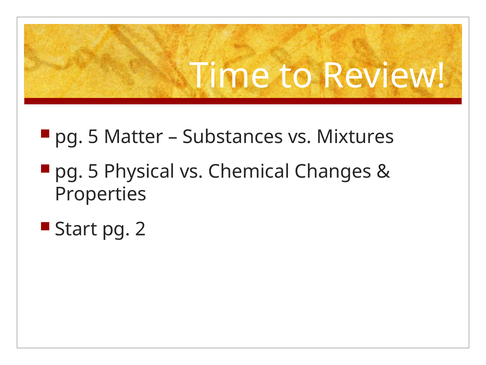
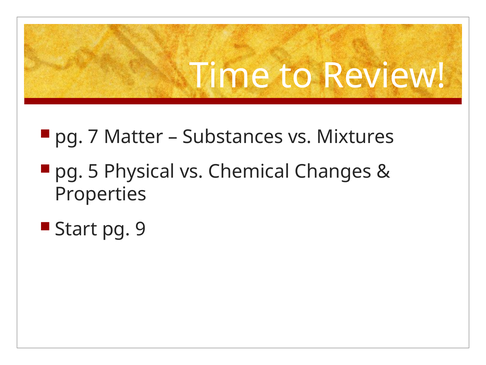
5 at (93, 137): 5 -> 7
2: 2 -> 9
